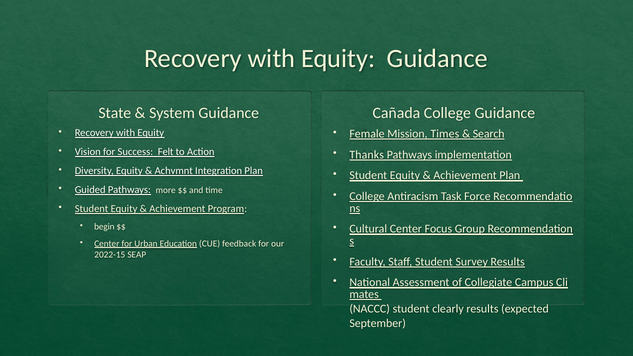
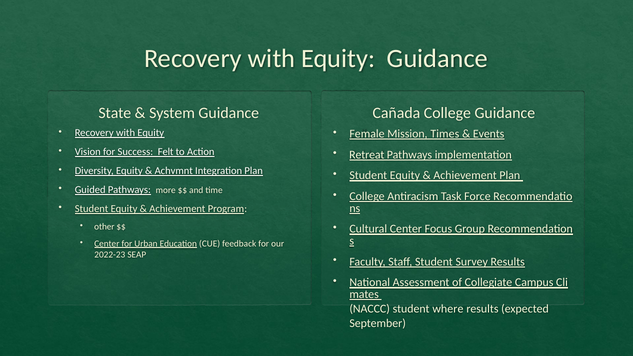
Search: Search -> Events
Thanks: Thanks -> Retreat
begin: begin -> other
2022-15: 2022-15 -> 2022-23
clearly: clearly -> where
